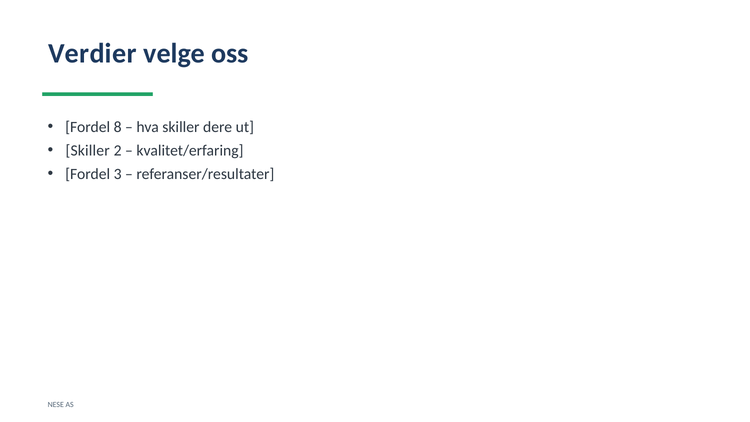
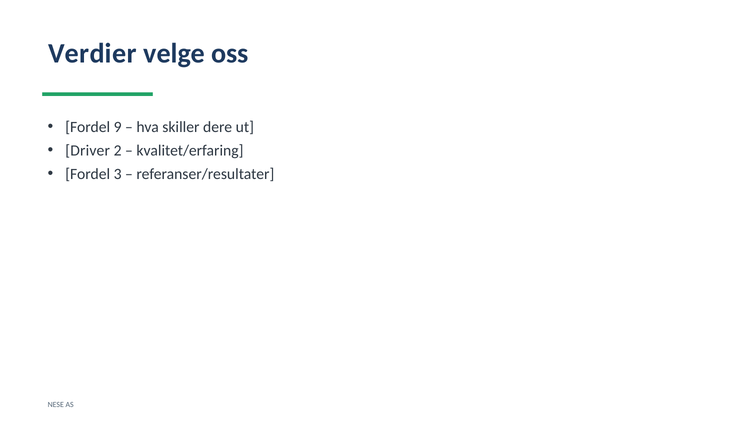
8: 8 -> 9
Skiller at (88, 150): Skiller -> Driver
